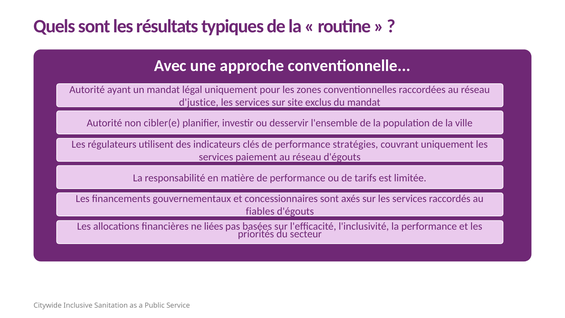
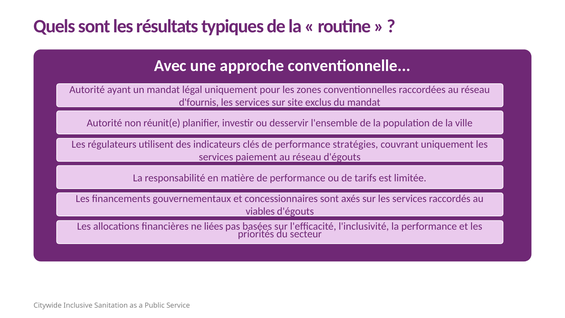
d'justice: d'justice -> d'fournis
cibler(e: cibler(e -> réunit(e
fiables: fiables -> viables
